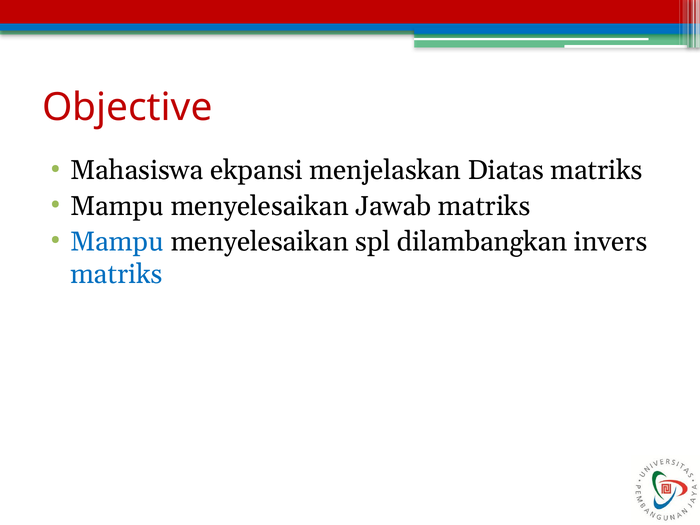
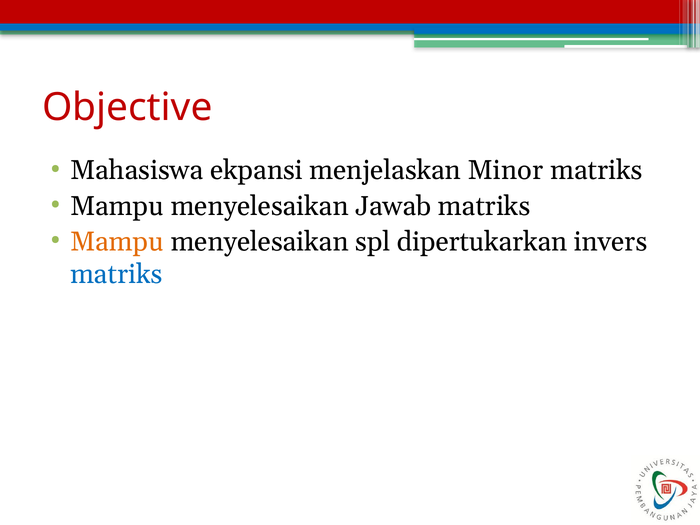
Diatas: Diatas -> Minor
Mampu at (117, 242) colour: blue -> orange
dilambangkan: dilambangkan -> dipertukarkan
